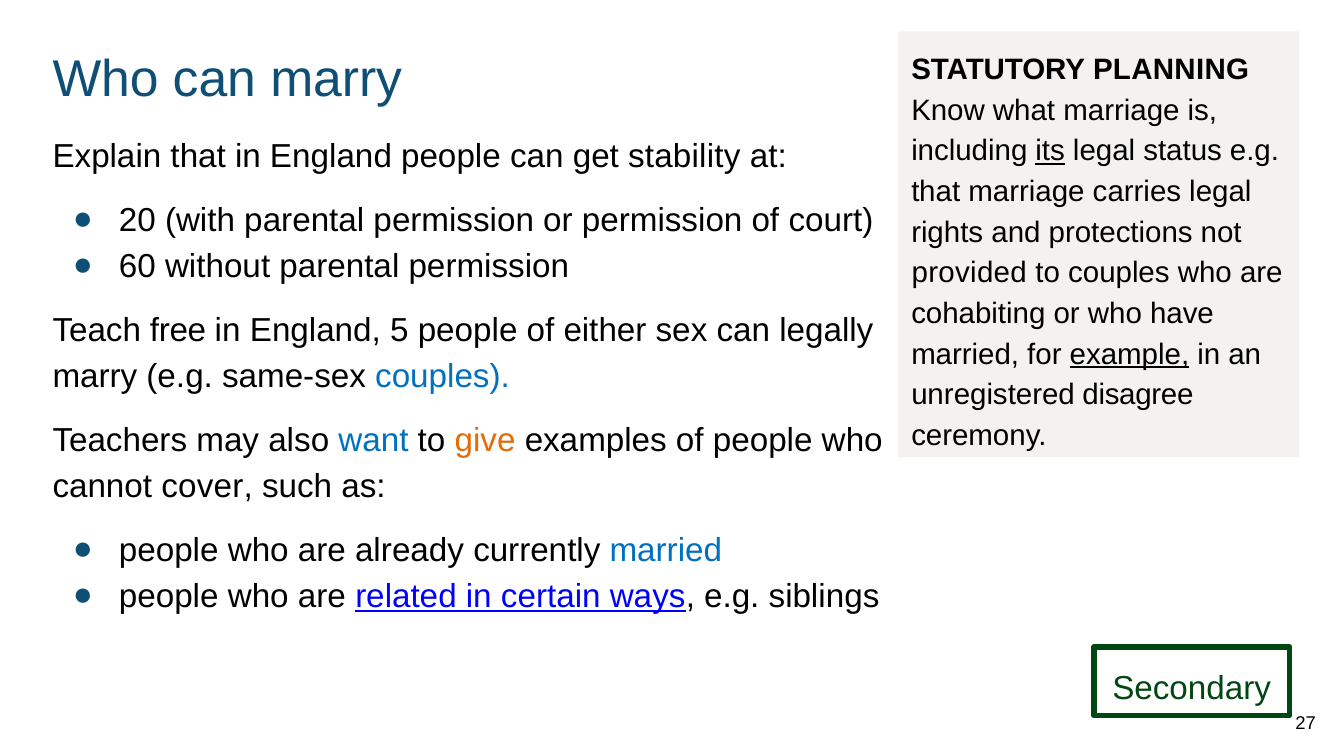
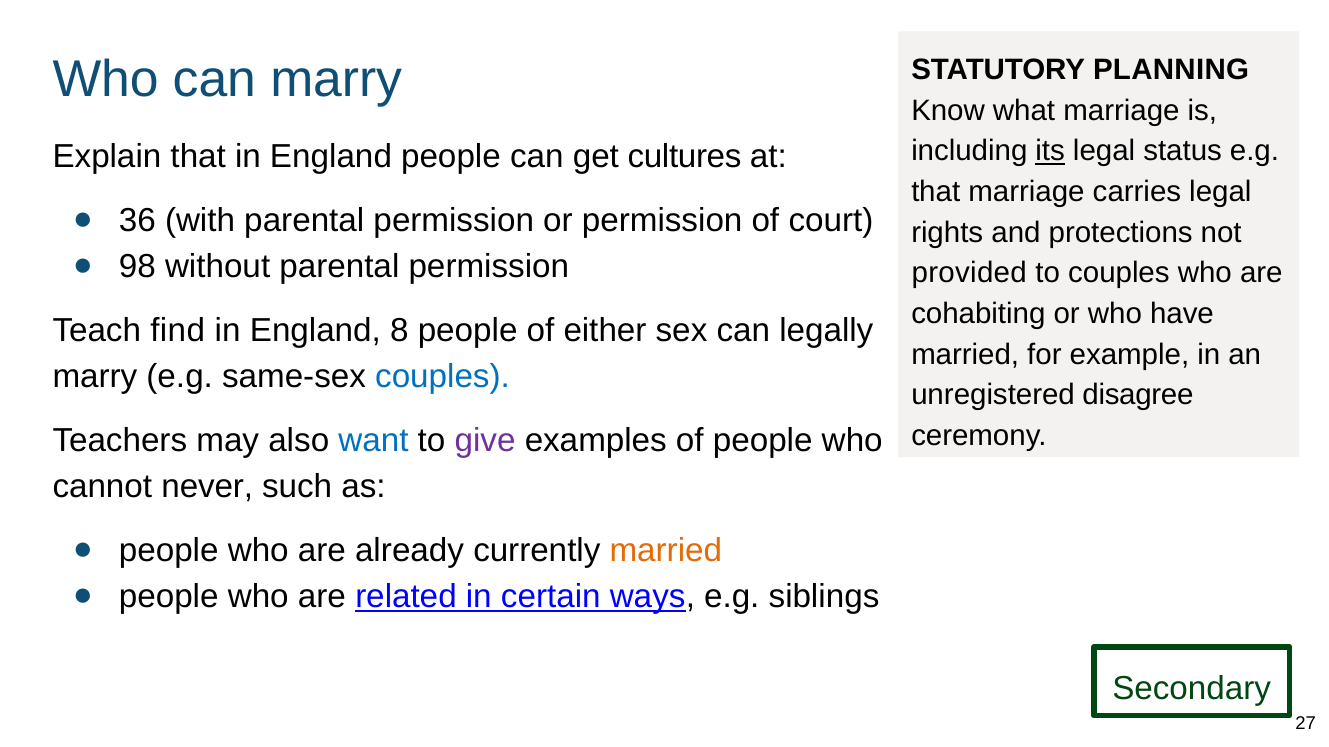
stability: stability -> cultures
20: 20 -> 36
60: 60 -> 98
free: free -> find
5: 5 -> 8
example underline: present -> none
give colour: orange -> purple
cover: cover -> never
married at (666, 551) colour: blue -> orange
